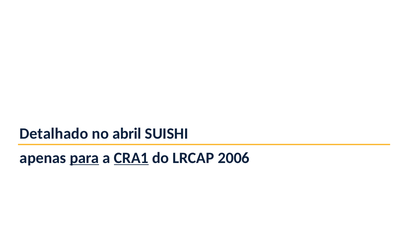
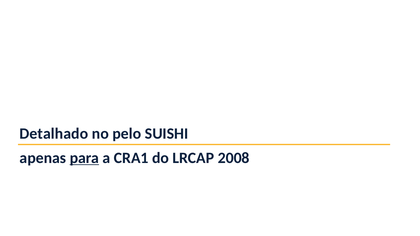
abril: abril -> pelo
CRA1 underline: present -> none
2006: 2006 -> 2008
